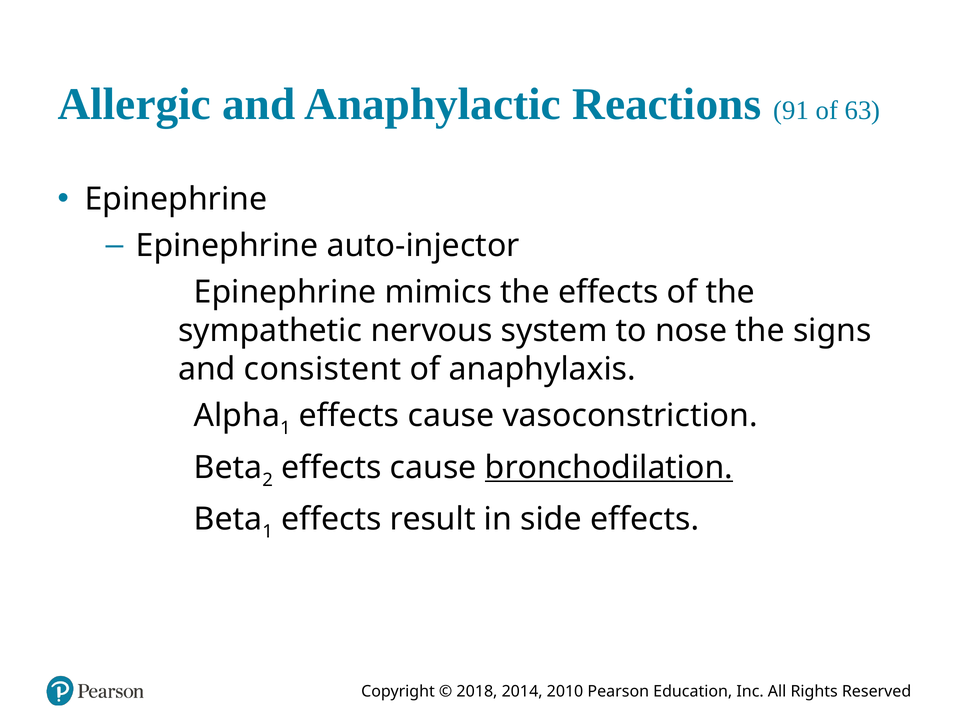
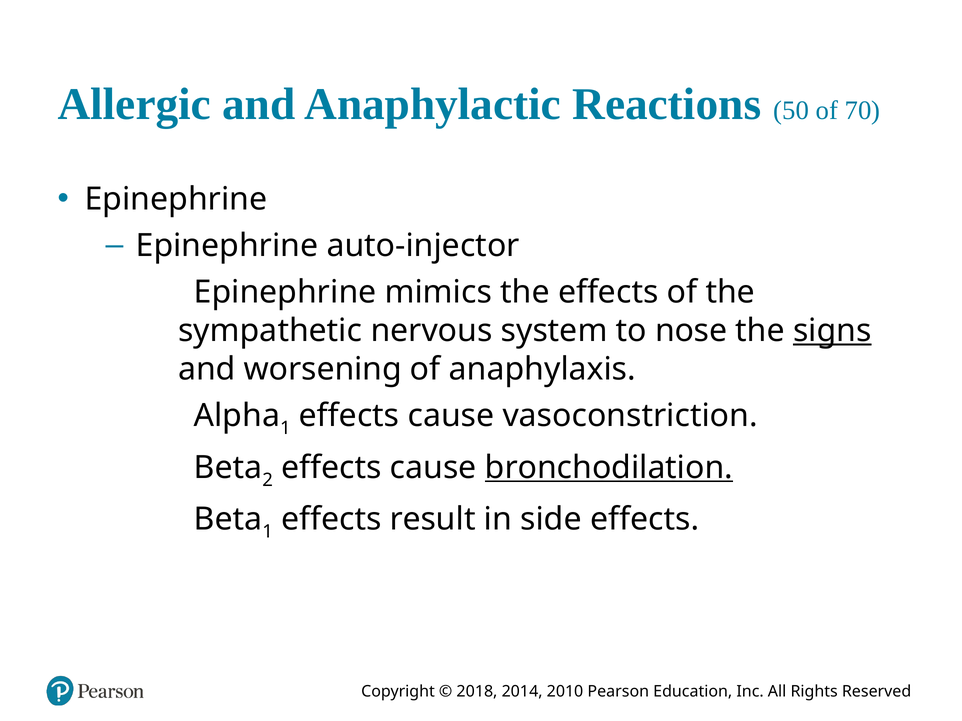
91: 91 -> 50
63: 63 -> 70
signs underline: none -> present
consistent: consistent -> worsening
